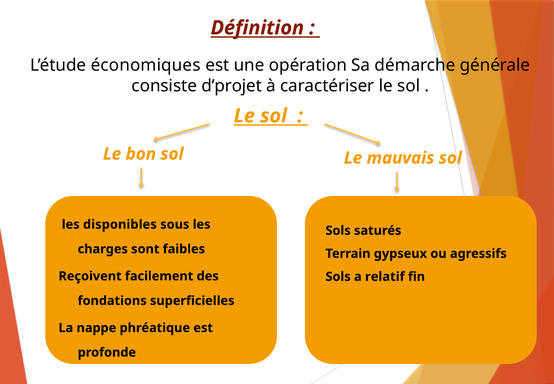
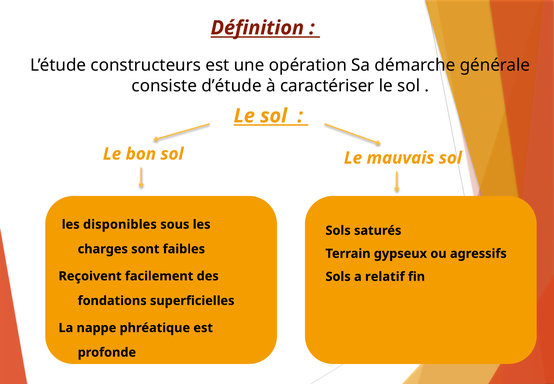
économiques: économiques -> constructeurs
d’projet: d’projet -> d’étude
